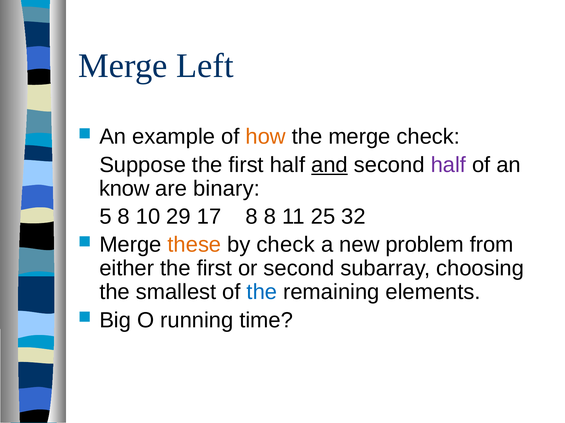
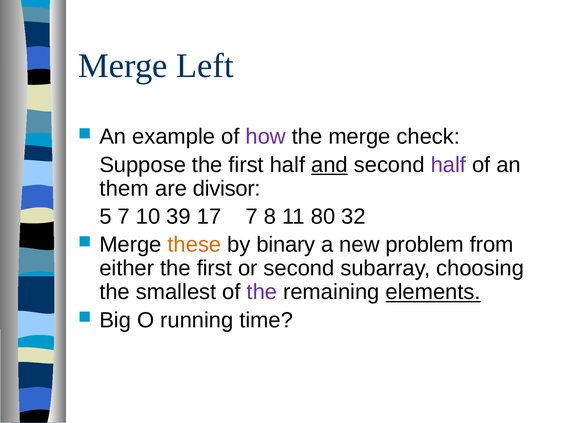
how colour: orange -> purple
know: know -> them
binary: binary -> divisor
5 8: 8 -> 7
29: 29 -> 39
17 8: 8 -> 7
25: 25 -> 80
by check: check -> binary
the at (262, 293) colour: blue -> purple
elements underline: none -> present
